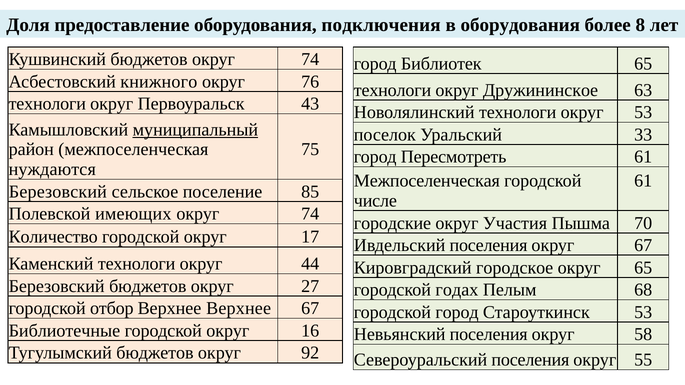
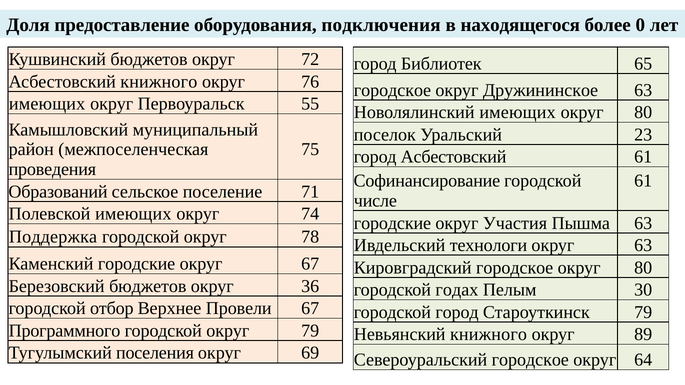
в оборудования: оборудования -> находящегося
8: 8 -> 0
74 at (310, 59): 74 -> 72
технологи at (393, 90): технологи -> городское
технологи at (47, 104): технологи -> имеющих
43: 43 -> 55
Новолялинский технологи: технологи -> имеющих
53 at (643, 112): 53 -> 80
муниципальный underline: present -> none
33: 33 -> 23
город Пересмотреть: Пересмотреть -> Асбестовский
нуждаются: нуждаются -> проведения
Межпоселенческая at (427, 181): Межпоселенческая -> Софинансирование
Березовский at (58, 192): Березовский -> Образований
85: 85 -> 71
Пышма 70: 70 -> 63
Количество: Количество -> Поддержка
17: 17 -> 78
Ивдельский поселения: поселения -> технологи
округ 67: 67 -> 63
Каменский технологи: технологи -> городские
округ 44: 44 -> 67
65 at (643, 268): 65 -> 80
27: 27 -> 36
68: 68 -> 30
Верхнее Верхнее: Верхнее -> Провели
Староуткинск 53: 53 -> 79
Библиотечные: Библиотечные -> Программного
округ 16: 16 -> 79
Невьянский поселения: поселения -> книжного
58: 58 -> 89
Тугулымский бюджетов: бюджетов -> поселения
92: 92 -> 69
Североуральский поселения: поселения -> городское
55: 55 -> 64
